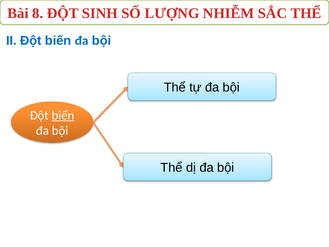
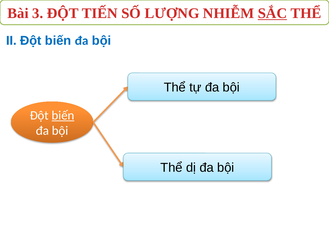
8: 8 -> 3
SINH: SINH -> TIẾN
SẮC underline: none -> present
